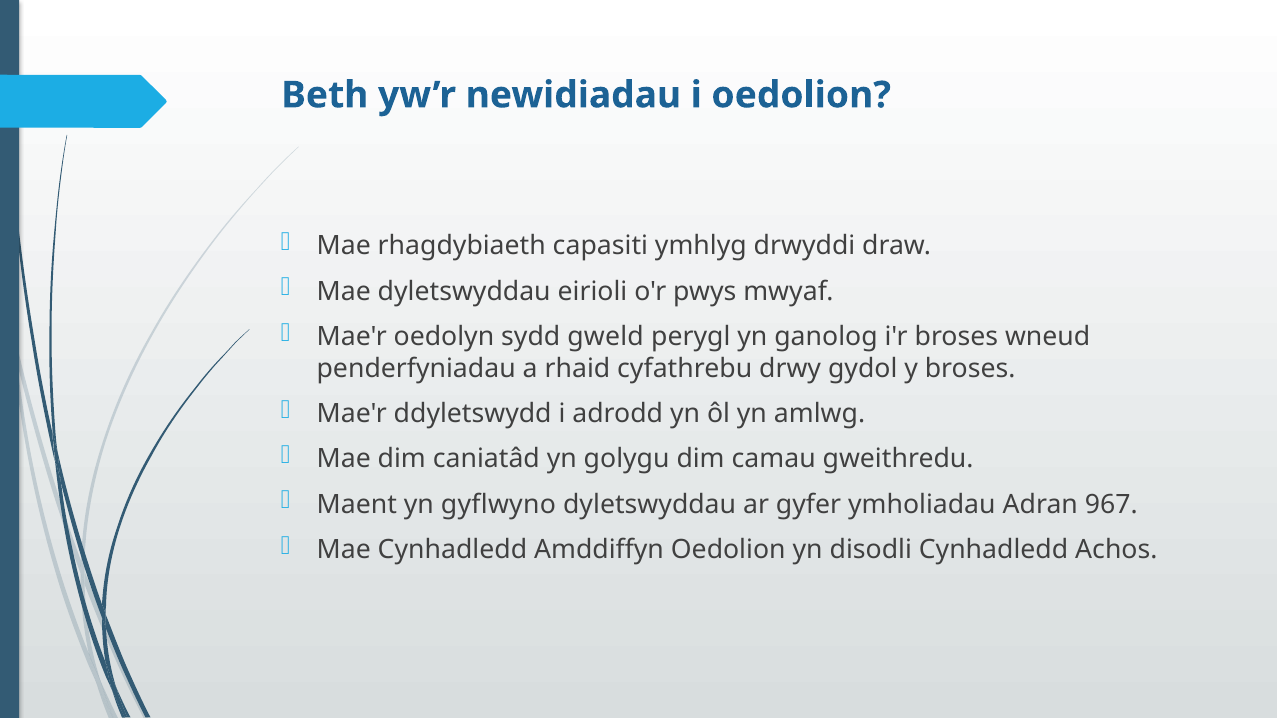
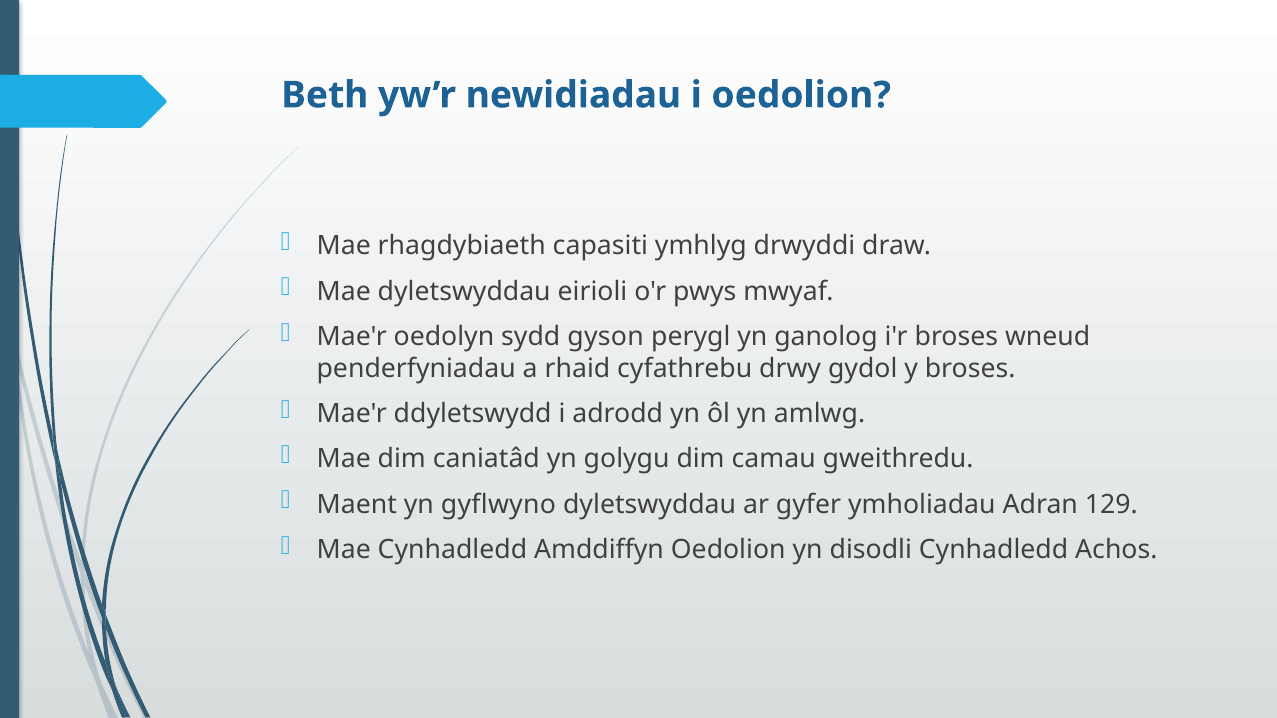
gweld: gweld -> gyson
967: 967 -> 129
